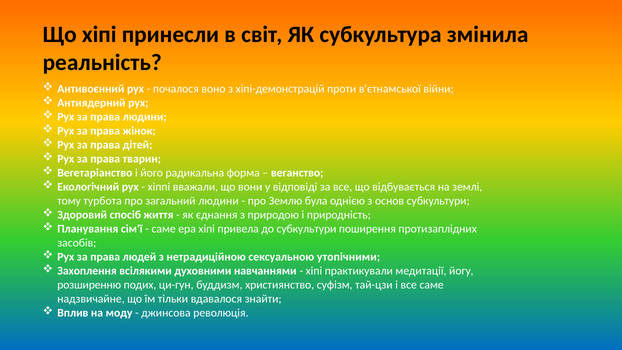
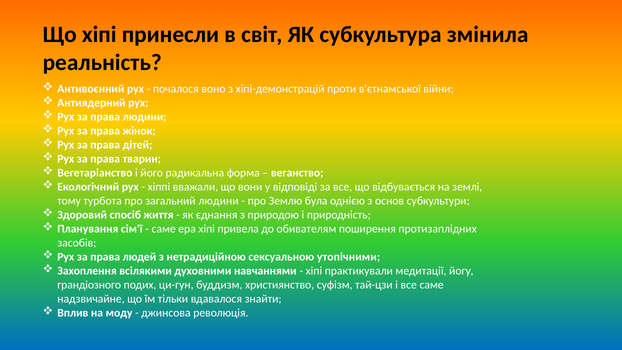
до субкультури: субкультури -> обивателям
розширенню: розширенню -> грандіозного
